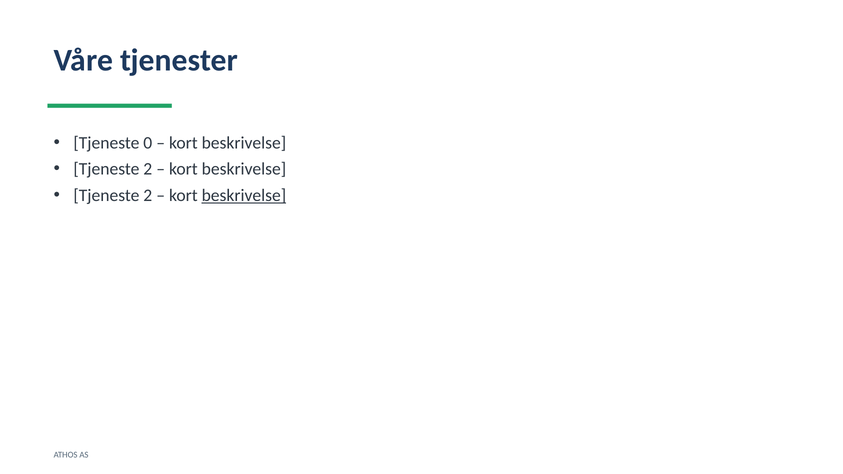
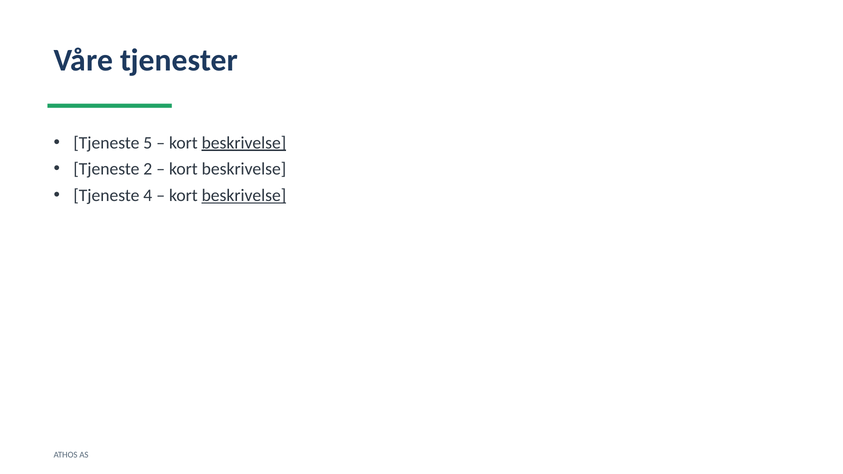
0: 0 -> 5
beskrivelse at (244, 143) underline: none -> present
2 at (148, 195): 2 -> 4
